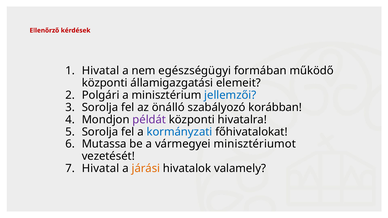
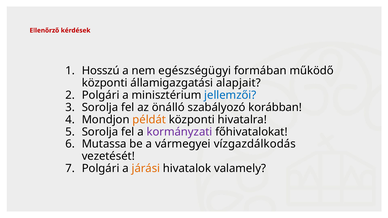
Hivatal at (101, 71): Hivatal -> Hosszú
elemeit: elemeit -> alapjait
példát colour: purple -> orange
kormányzati colour: blue -> purple
minisztériumot: minisztériumot -> vízgazdálkodás
Hivatal at (101, 169): Hivatal -> Polgári
